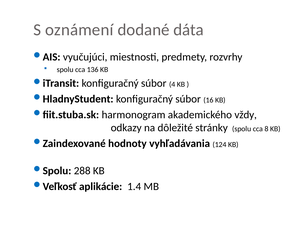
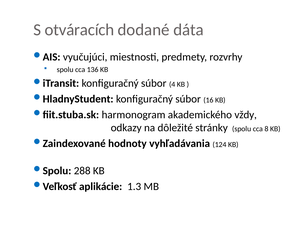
oznámení: oznámení -> otváracích
1.4: 1.4 -> 1.3
